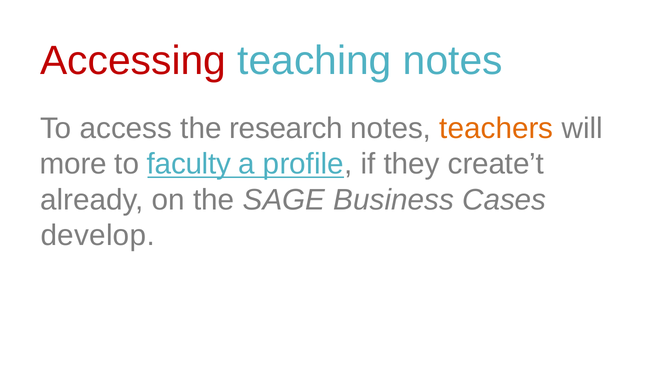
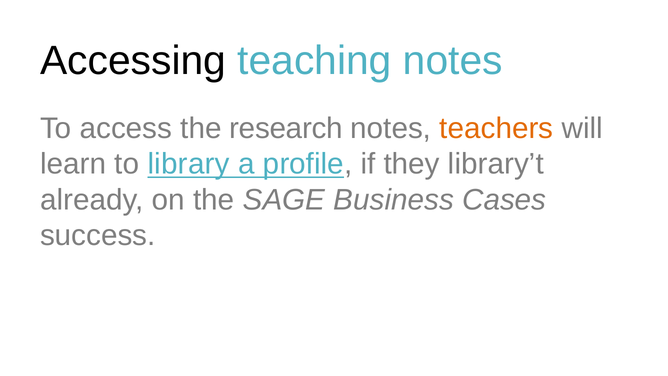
Accessing colour: red -> black
more: more -> learn
faculty: faculty -> library
create’t: create’t -> library’t
develop: develop -> success
